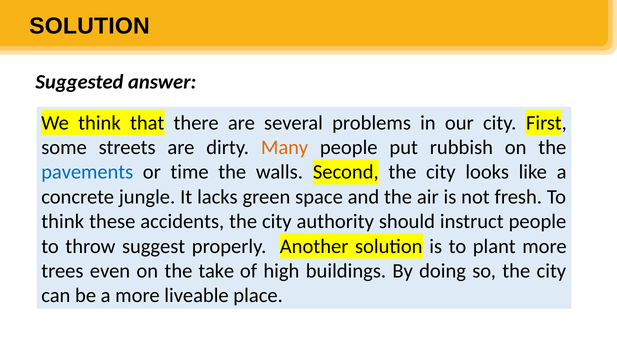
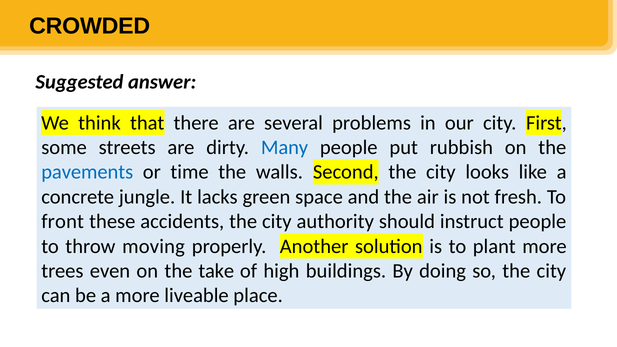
SOLUTION at (89, 26): SOLUTION -> CROWDED
Many colour: orange -> blue
think at (63, 222): think -> front
suggest: suggest -> moving
